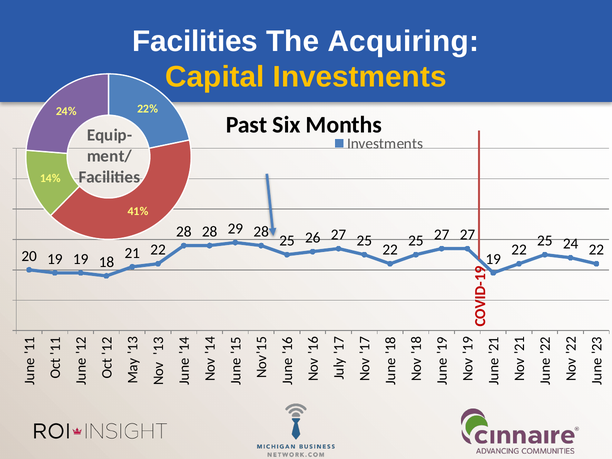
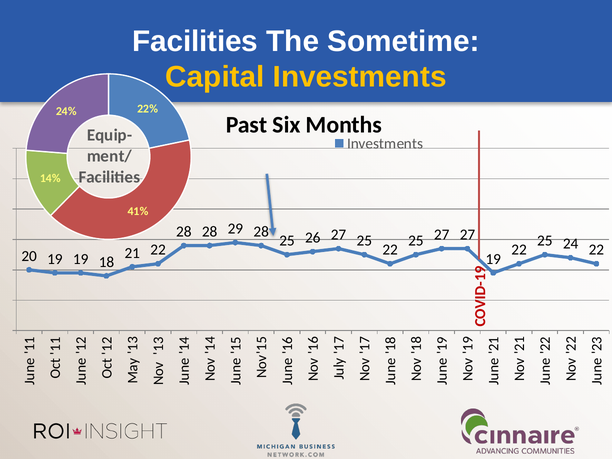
Acquiring: Acquiring -> Sometime
